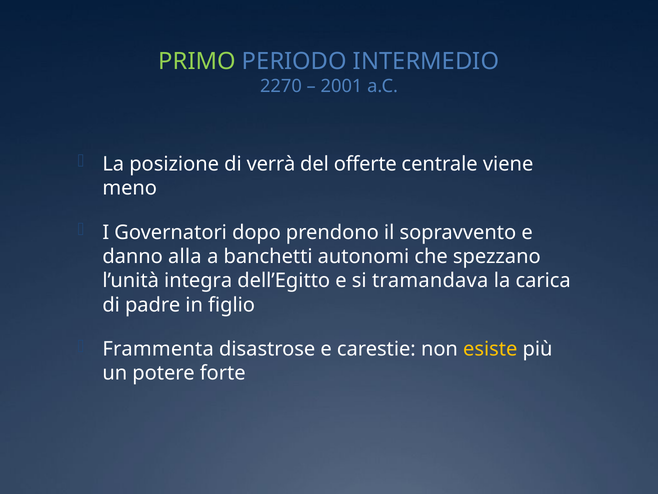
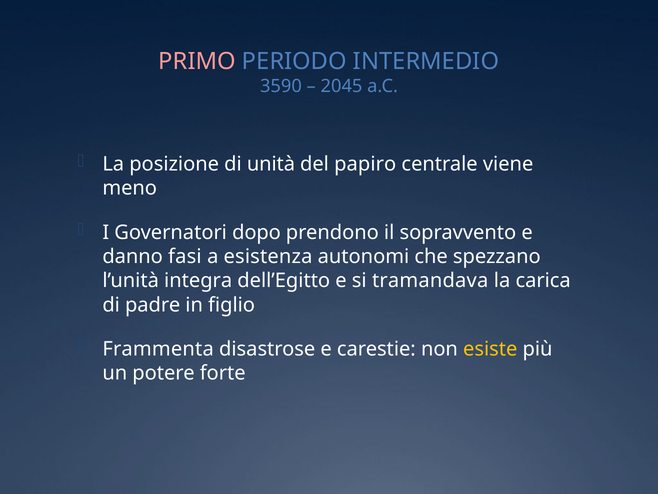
PRIMO colour: light green -> pink
2270: 2270 -> 3590
2001: 2001 -> 2045
verrà: verrà -> unità
offerte: offerte -> papiro
alla: alla -> fasi
banchetti: banchetti -> esistenza
